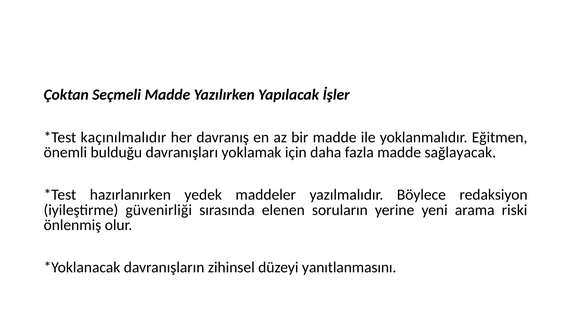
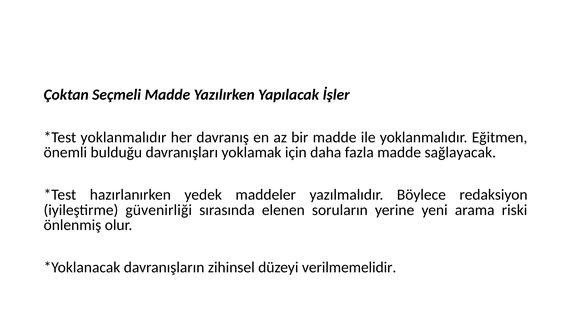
kaçınılmalıdır at (123, 137): kaçınılmalıdır -> yoklanmalıdır
yanıtlanmasını: yanıtlanmasını -> verilmemelidir
